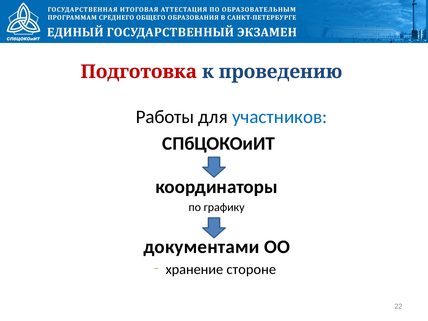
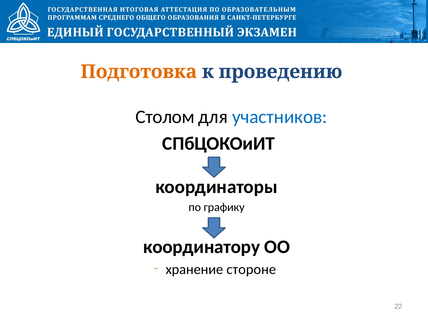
Подготовка colour: red -> orange
Работы: Работы -> Столом
документами: документами -> координатору
